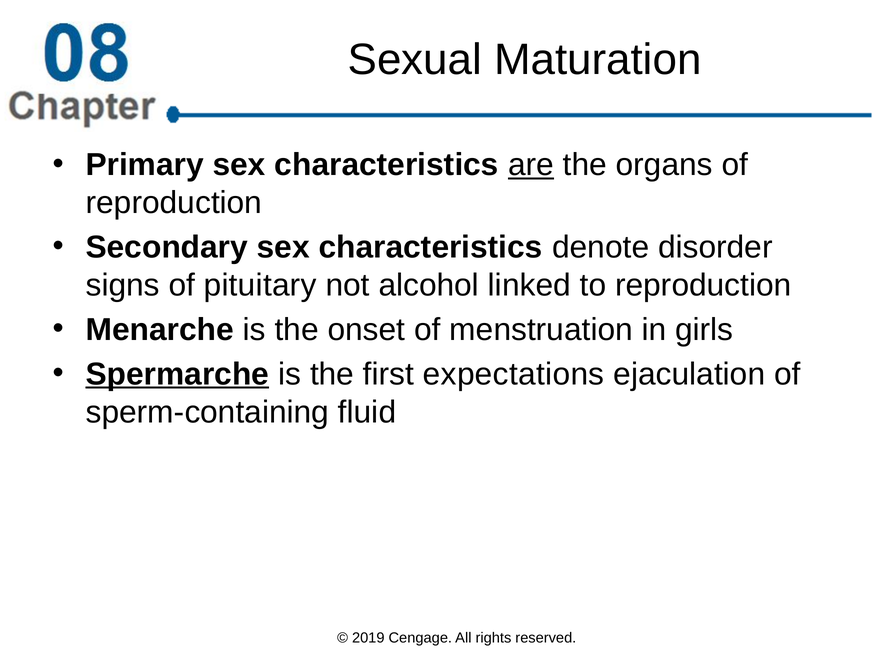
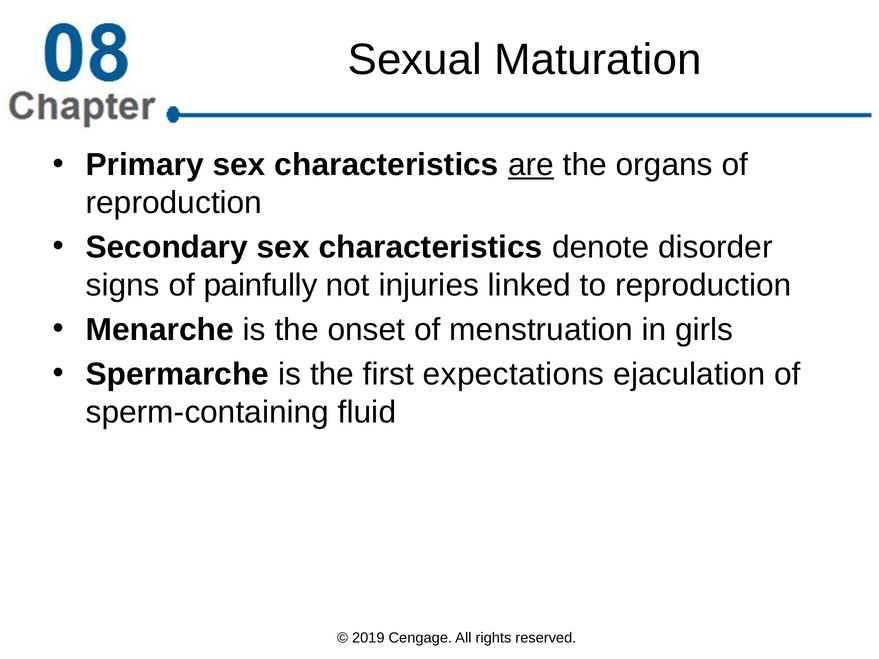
pituitary: pituitary -> painfully
alcohol: alcohol -> injuries
Spermarche underline: present -> none
